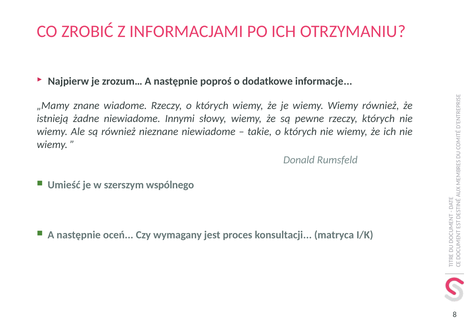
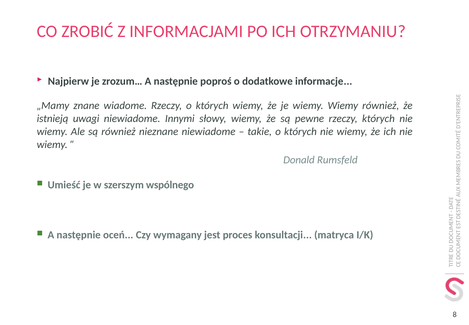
żadne: żadne -> uwagi
